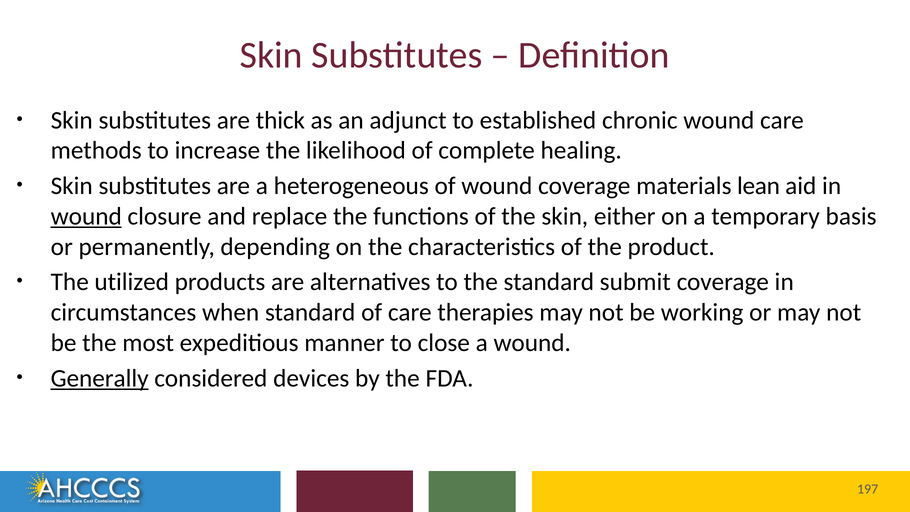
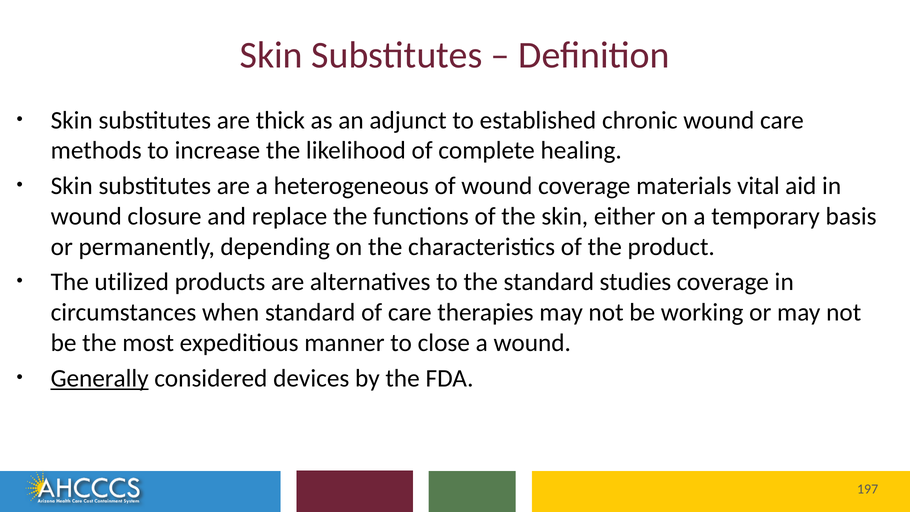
lean: lean -> vital
wound at (86, 216) underline: present -> none
submit: submit -> studies
